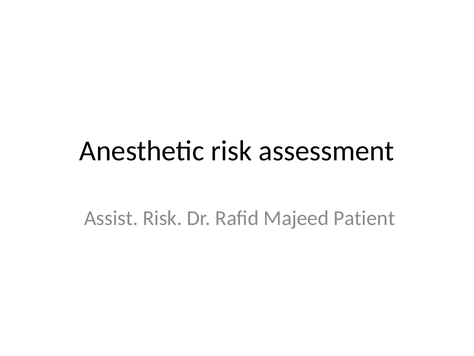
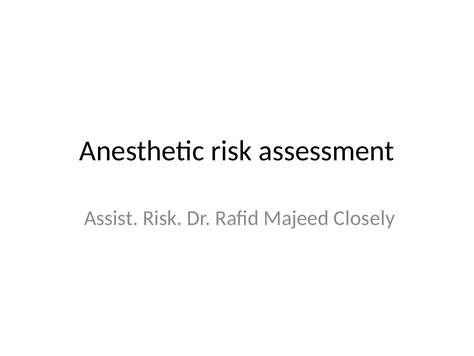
Patient: Patient -> Closely
